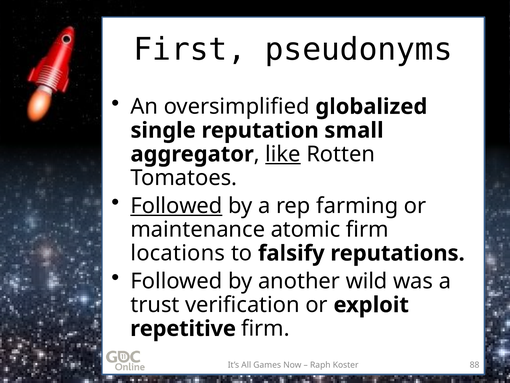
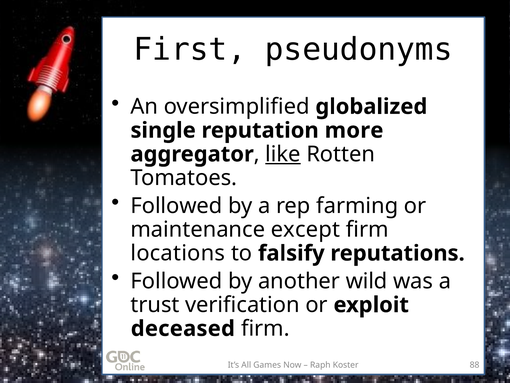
small: small -> more
Followed at (176, 206) underline: present -> none
atomic: atomic -> except
repetitive: repetitive -> deceased
